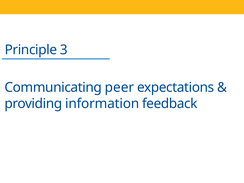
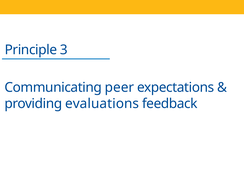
information: information -> evaluations
